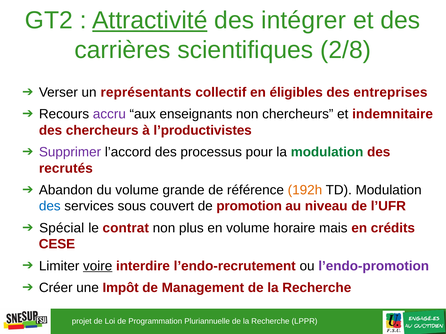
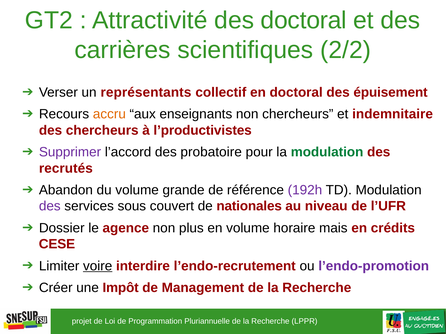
Attractivité underline: present -> none
des intégrer: intégrer -> doctoral
2/8: 2/8 -> 2/2
en éligibles: éligibles -> doctoral
entreprises: entreprises -> épuisement
accru colour: purple -> orange
processus: processus -> probatoire
192h colour: orange -> purple
des at (50, 206) colour: blue -> purple
promotion: promotion -> nationales
Spécial: Spécial -> Dossier
contrat: contrat -> agence
